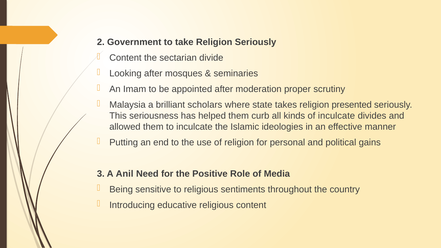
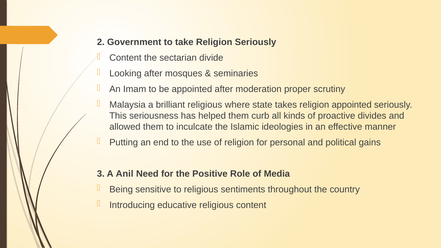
brilliant scholars: scholars -> religious
religion presented: presented -> appointed
of inculcate: inculcate -> proactive
